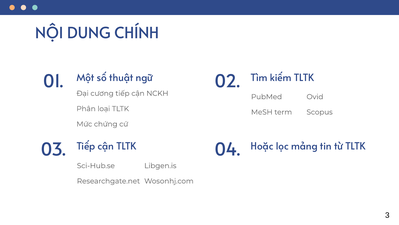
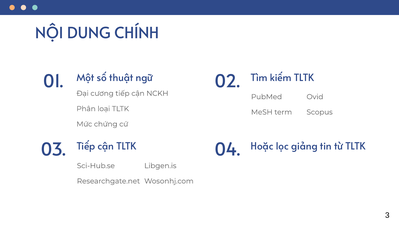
mảng: mảng -> giảng
